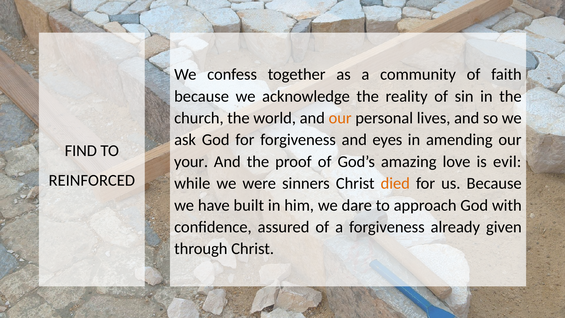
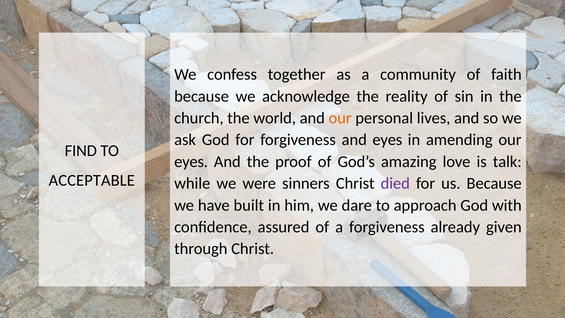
your at (191, 162): your -> eyes
evil: evil -> talk
REINFORCED: REINFORCED -> ACCEPTABLE
died colour: orange -> purple
